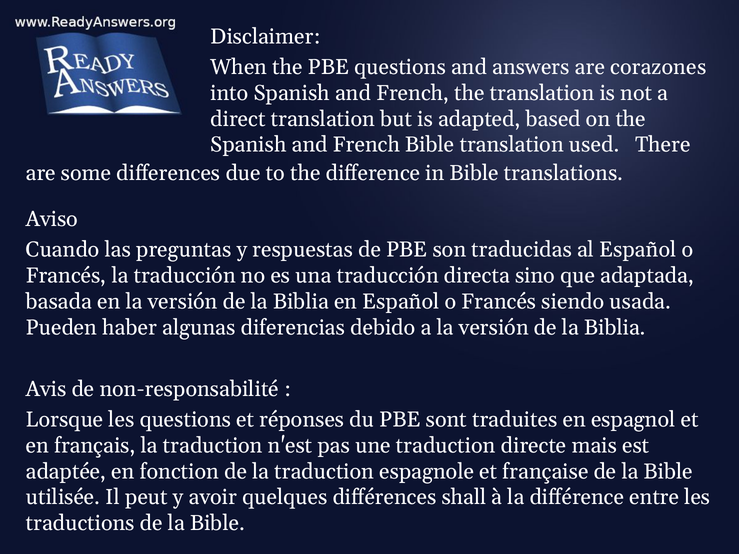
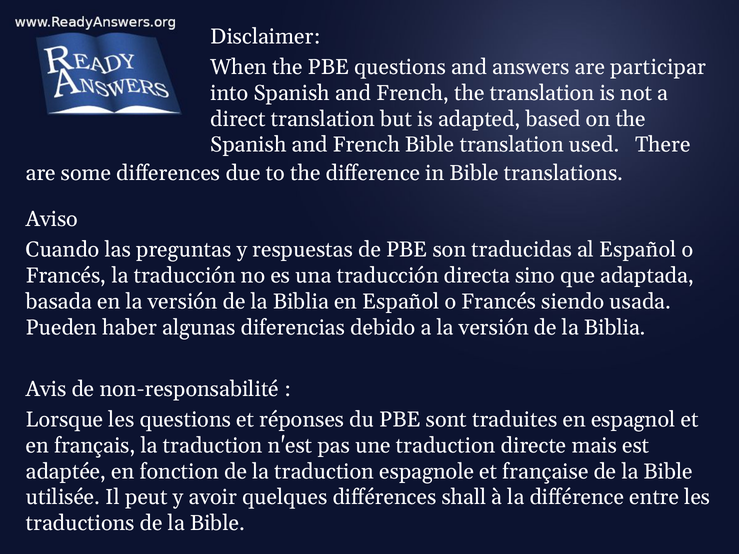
corazones: corazones -> participar
